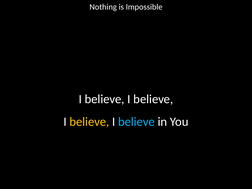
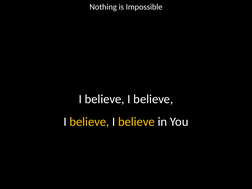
believe at (136, 122) colour: light blue -> yellow
